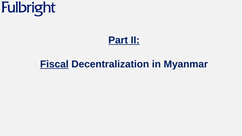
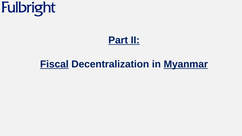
Myanmar underline: none -> present
